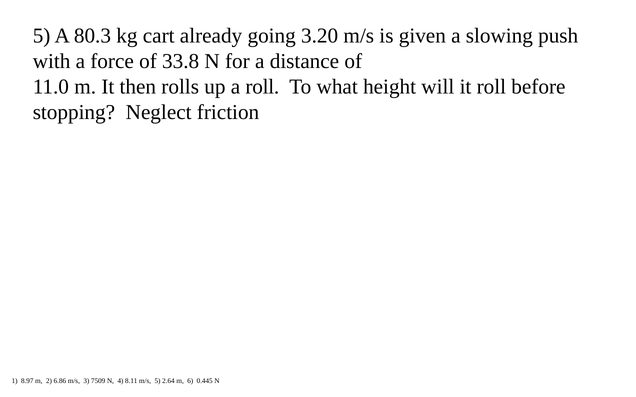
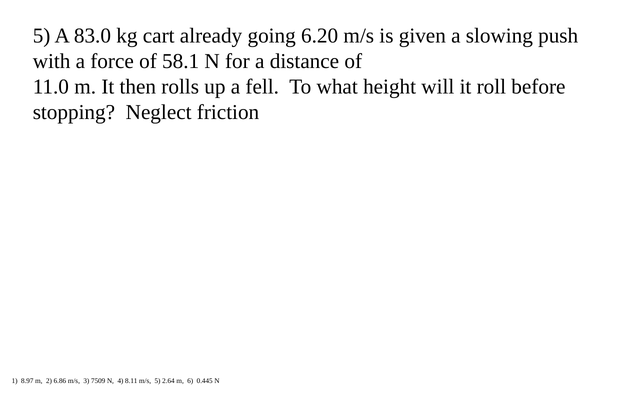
80.3: 80.3 -> 83.0
3.20: 3.20 -> 6.20
33.8: 33.8 -> 58.1
a roll: roll -> fell
